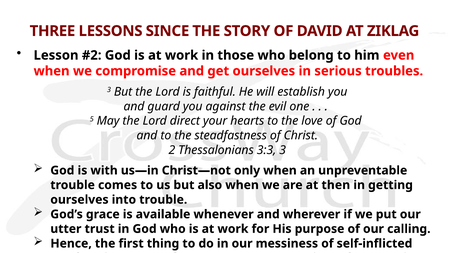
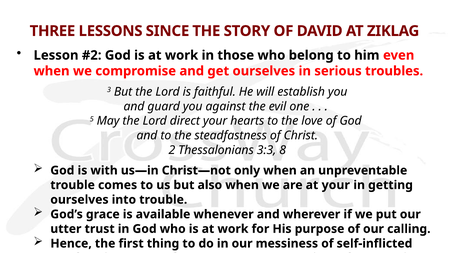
3:3 3: 3 -> 8
at then: then -> your
